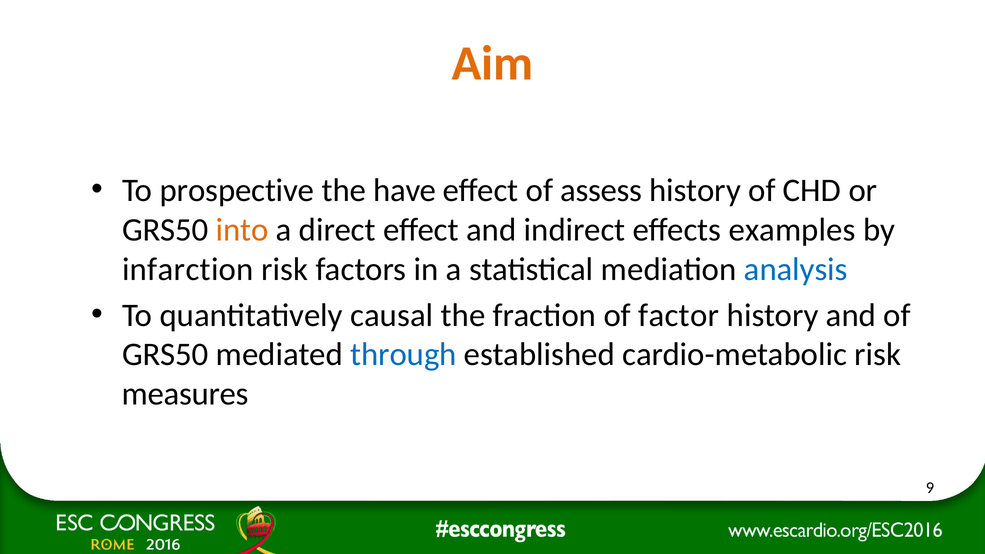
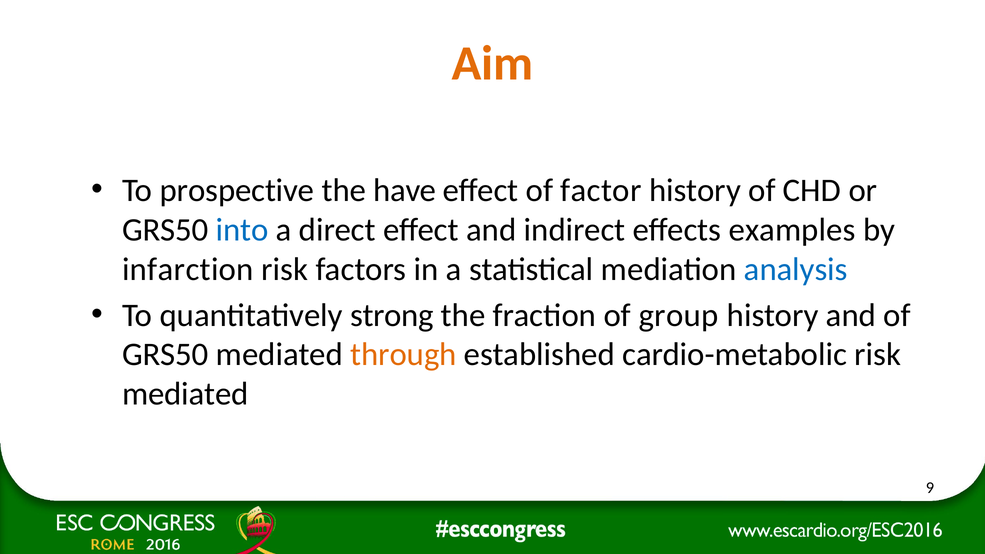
assess: assess -> factor
into colour: orange -> blue
causal: causal -> strong
factor: factor -> group
through colour: blue -> orange
measures at (185, 394): measures -> mediated
